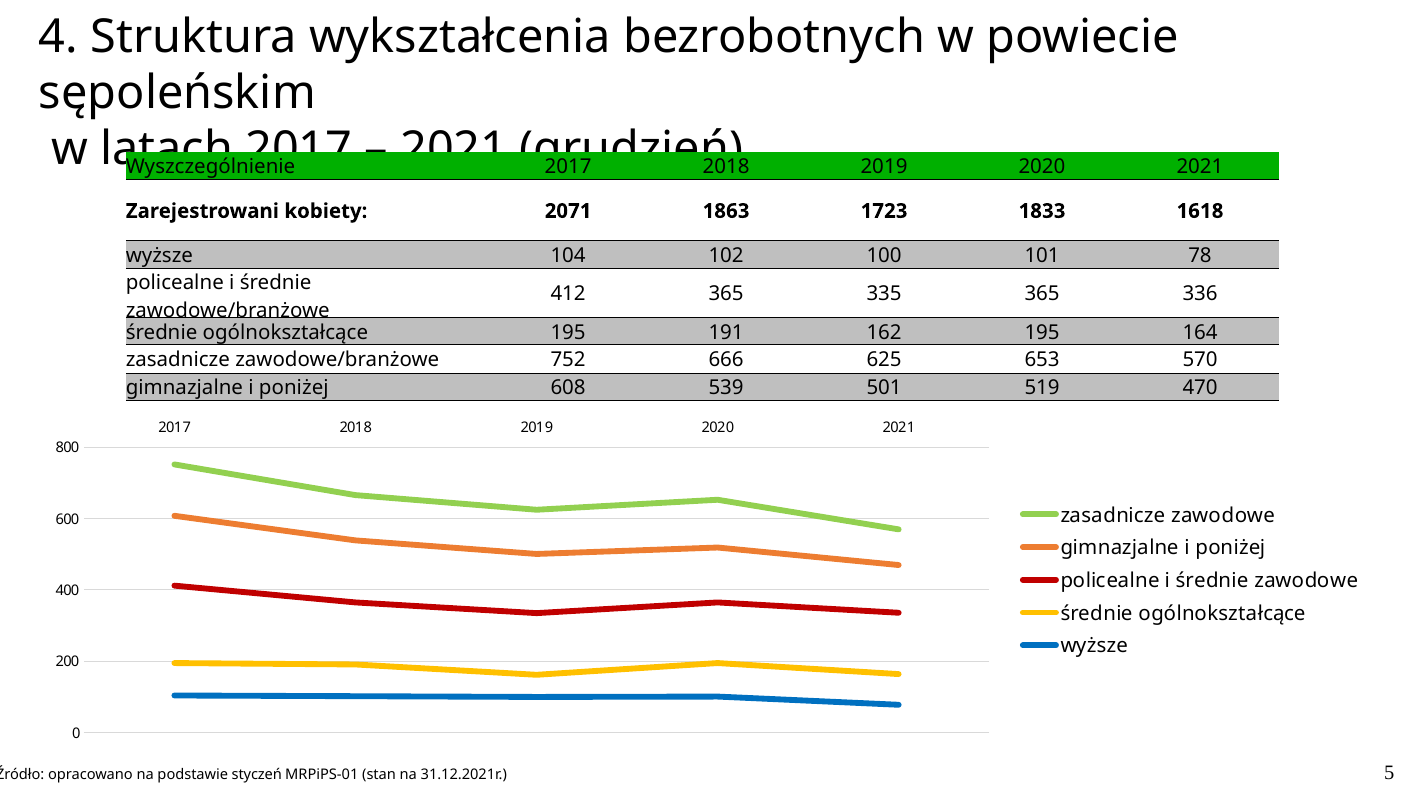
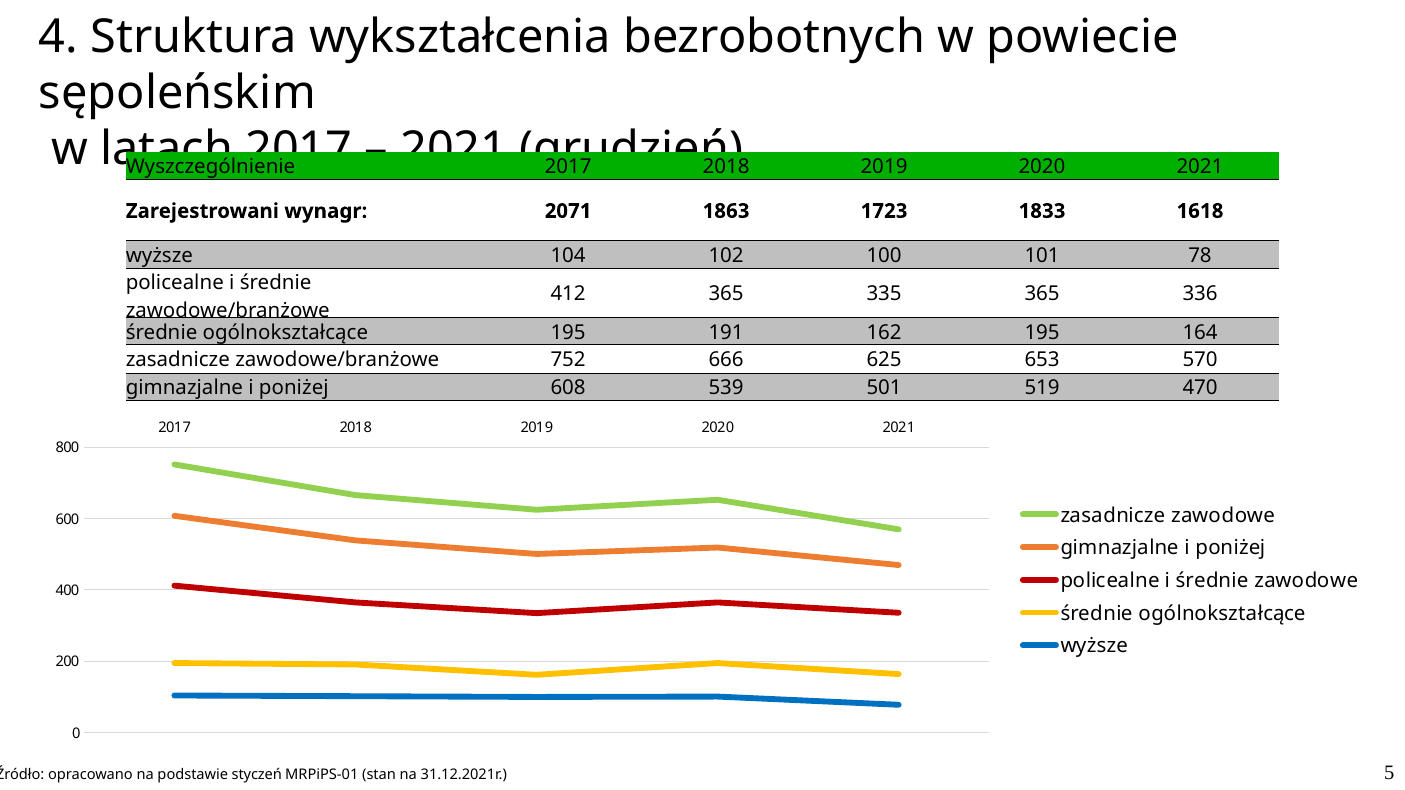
kobiety: kobiety -> wynagr
